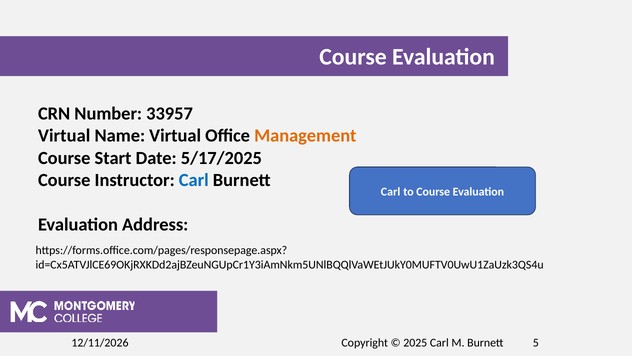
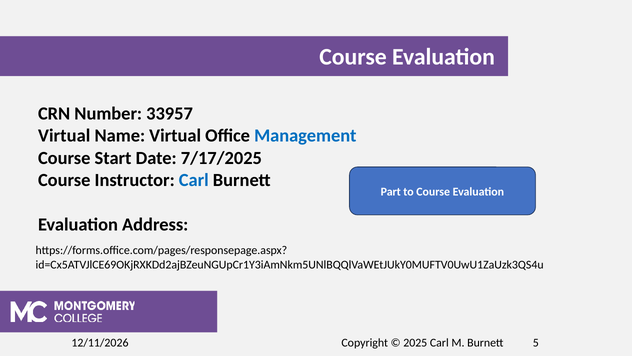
Management colour: orange -> blue
5/17/2025: 5/17/2025 -> 7/17/2025
Carl at (391, 191): Carl -> Part
